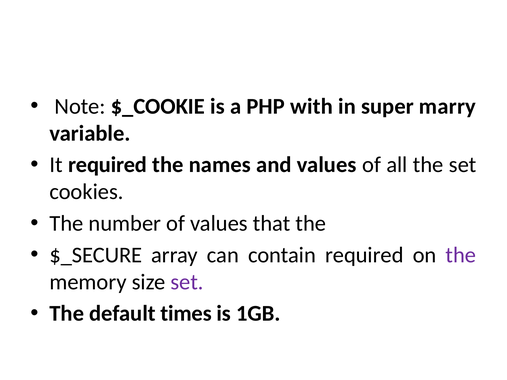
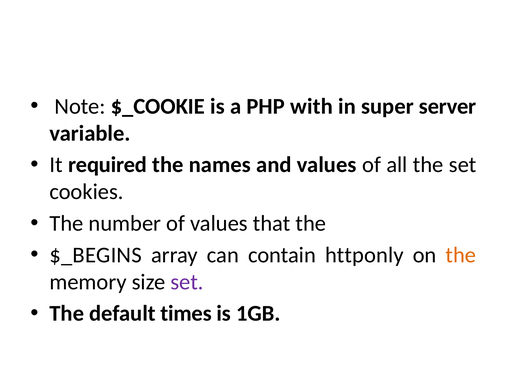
marry: marry -> server
$_SECURE: $_SECURE -> $_BEGINS
contain required: required -> httponly
the at (461, 255) colour: purple -> orange
